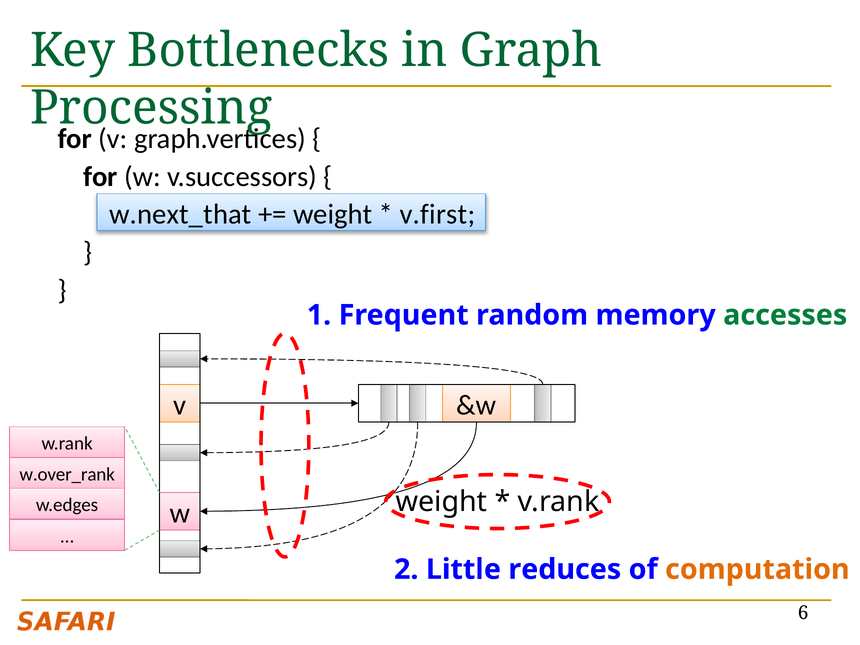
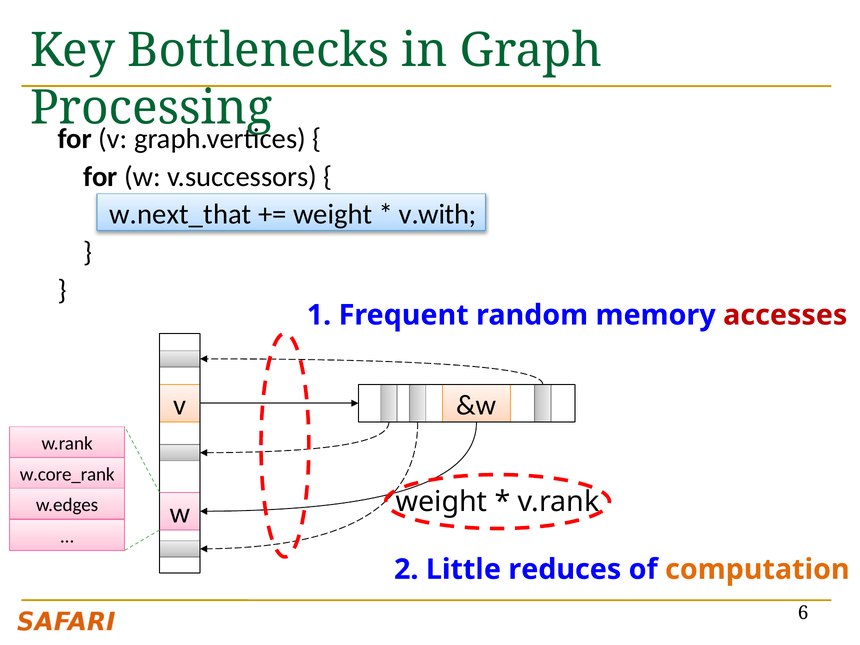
v.first: v.first -> v.with
accesses colour: green -> red
w.over_rank: w.over_rank -> w.core_rank
